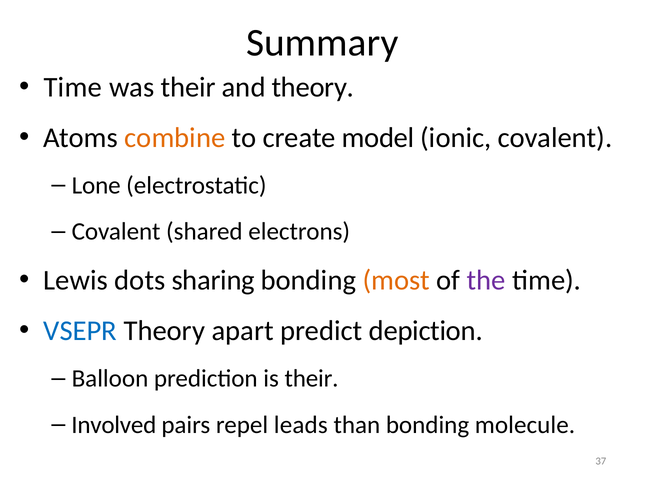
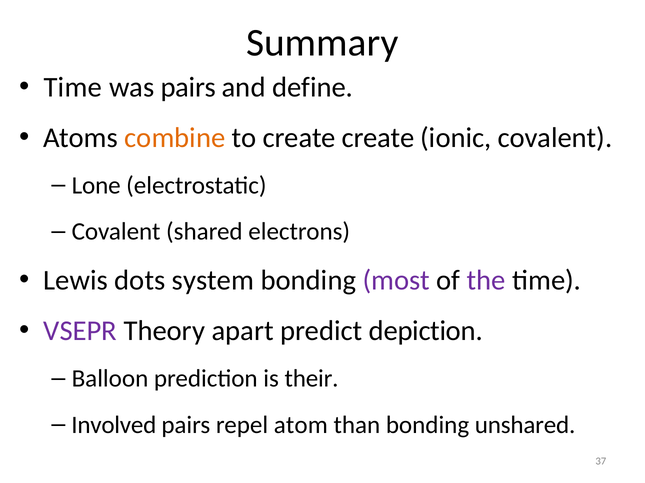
was their: their -> pairs
and theory: theory -> define
create model: model -> create
sharing: sharing -> system
most colour: orange -> purple
VSEPR colour: blue -> purple
leads: leads -> atom
molecule: molecule -> unshared
